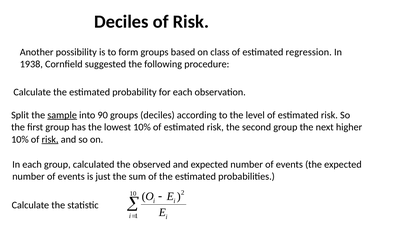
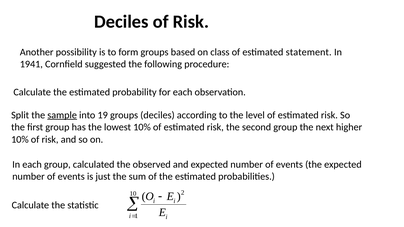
regression: regression -> statement
1938: 1938 -> 1941
90: 90 -> 19
risk at (50, 139) underline: present -> none
